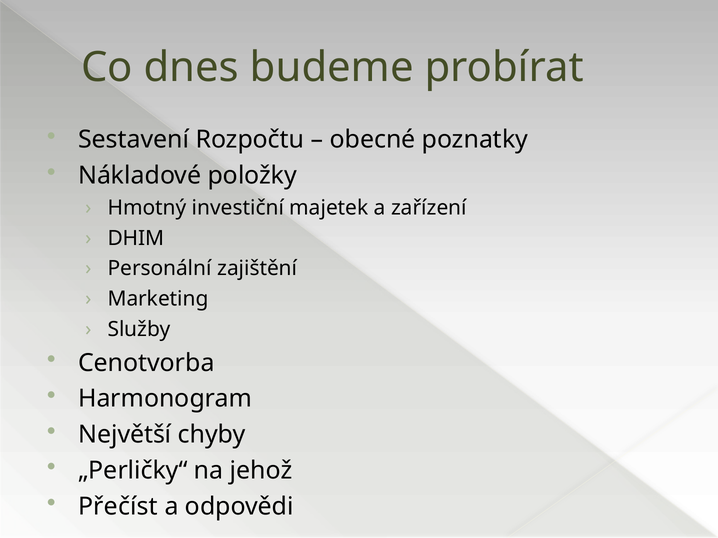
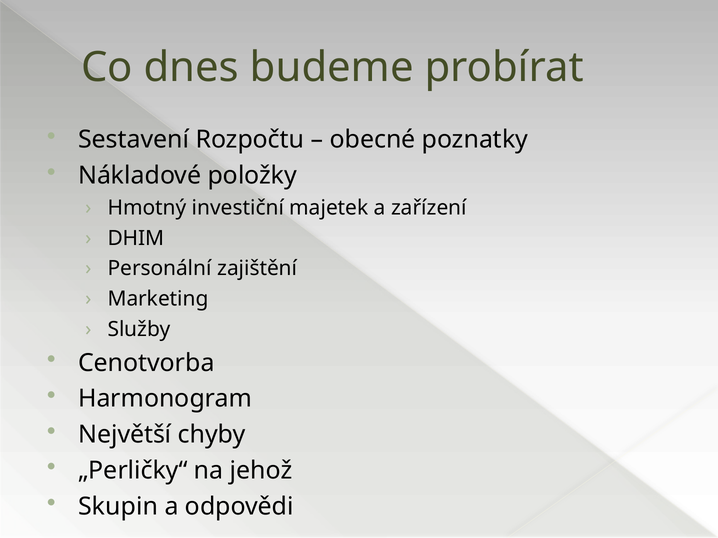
Přečíst: Přečíst -> Skupin
